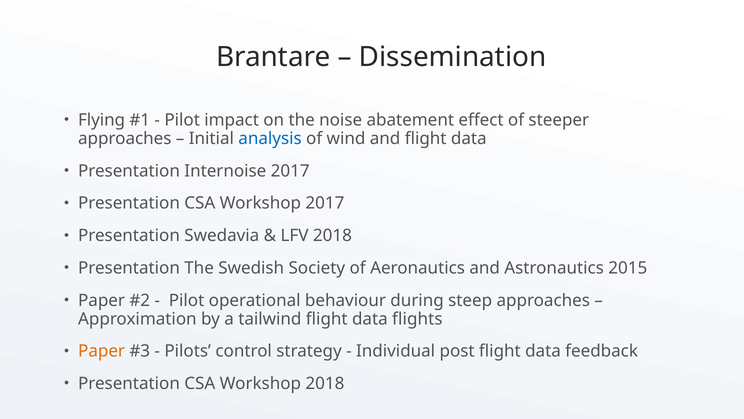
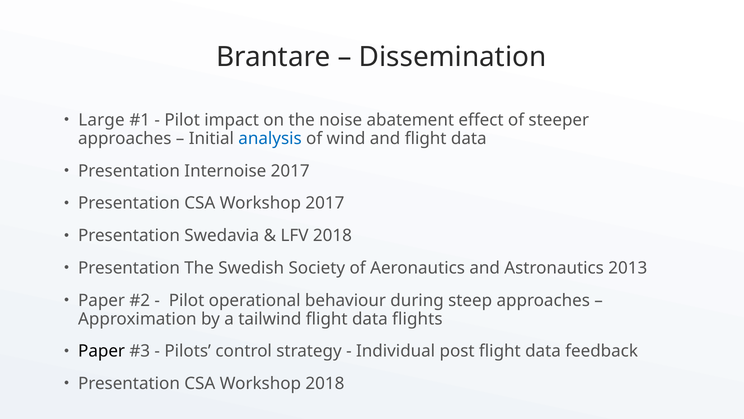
Flying: Flying -> Large
2015: 2015 -> 2013
Paper at (102, 351) colour: orange -> black
